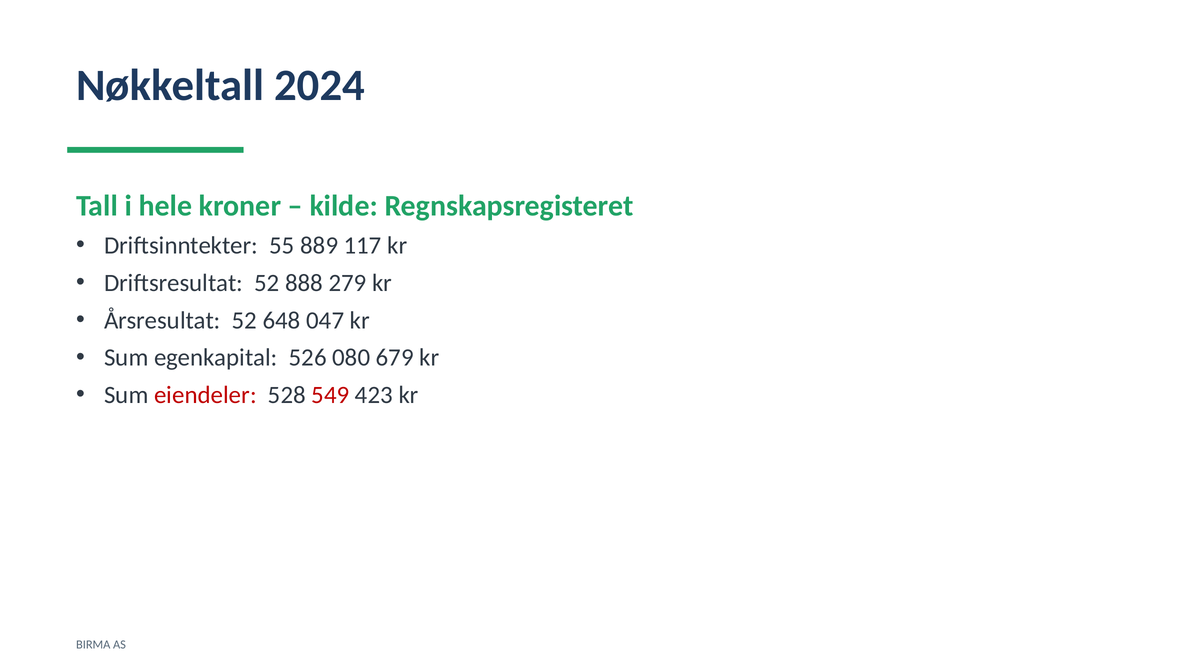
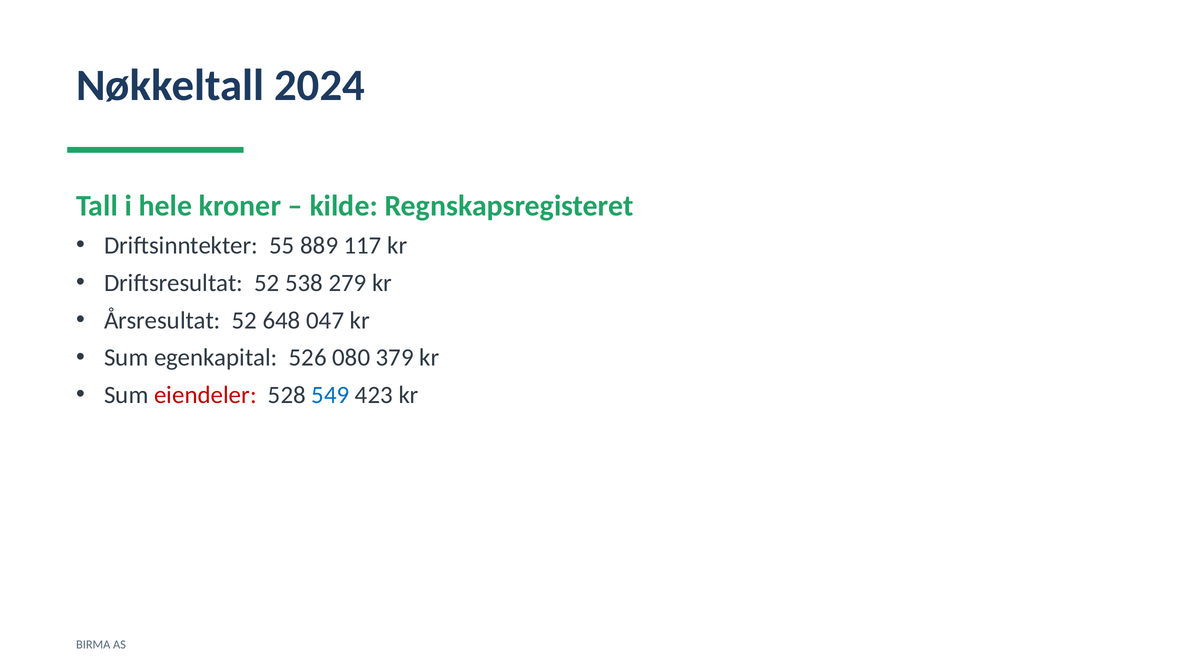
888: 888 -> 538
679: 679 -> 379
549 colour: red -> blue
